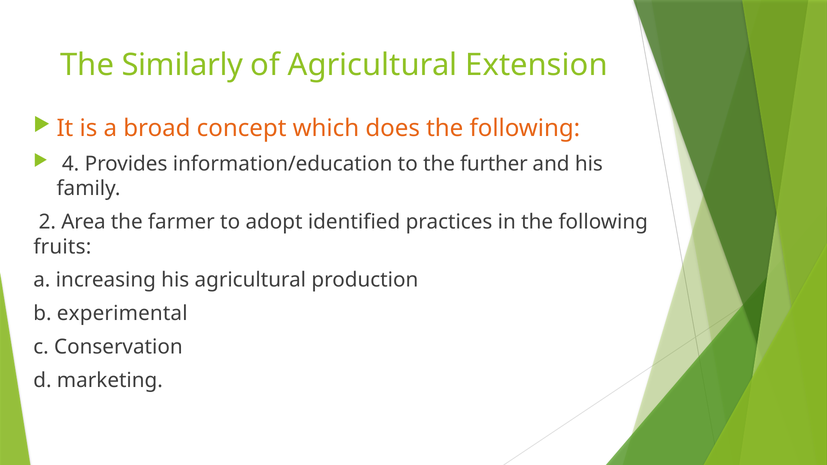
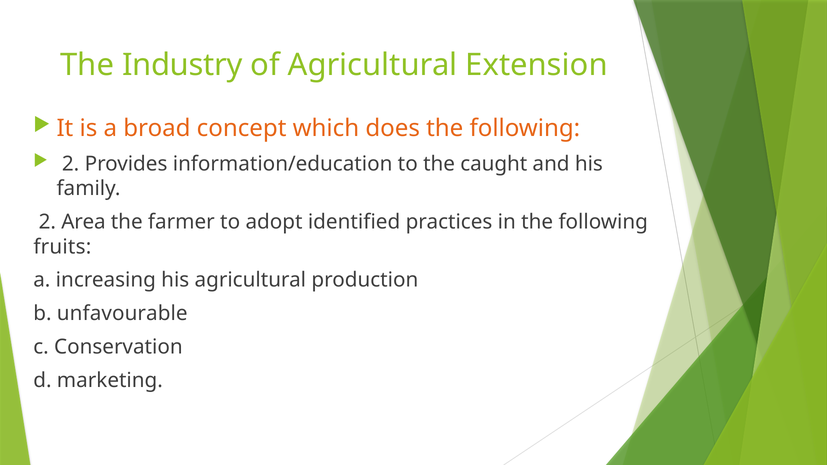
Similarly: Similarly -> Industry
4 at (71, 164): 4 -> 2
further: further -> caught
experimental: experimental -> unfavourable
